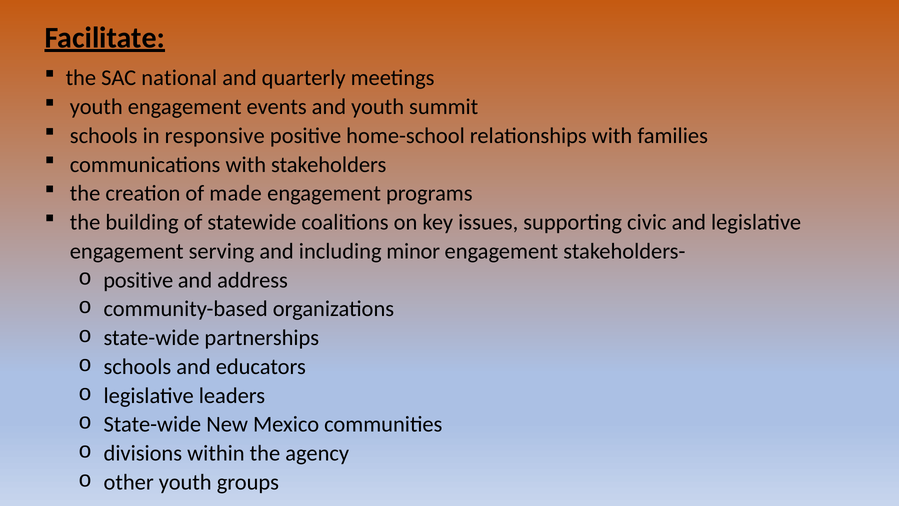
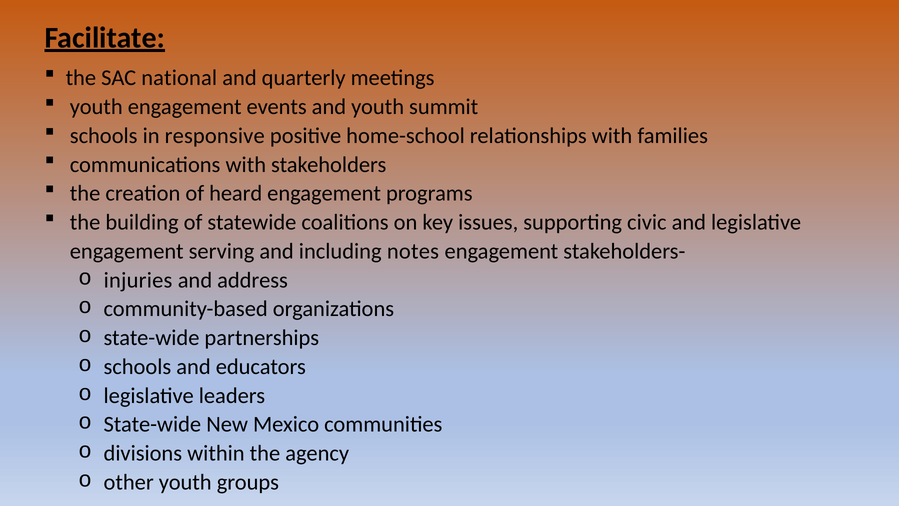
made: made -> heard
minor: minor -> notes
positive at (138, 280): positive -> injuries
